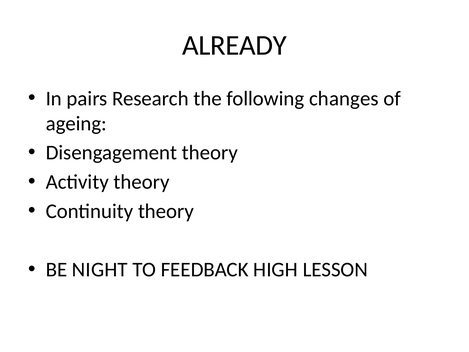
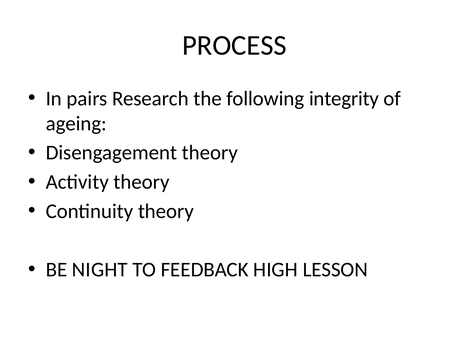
ALREADY: ALREADY -> PROCESS
changes: changes -> integrity
